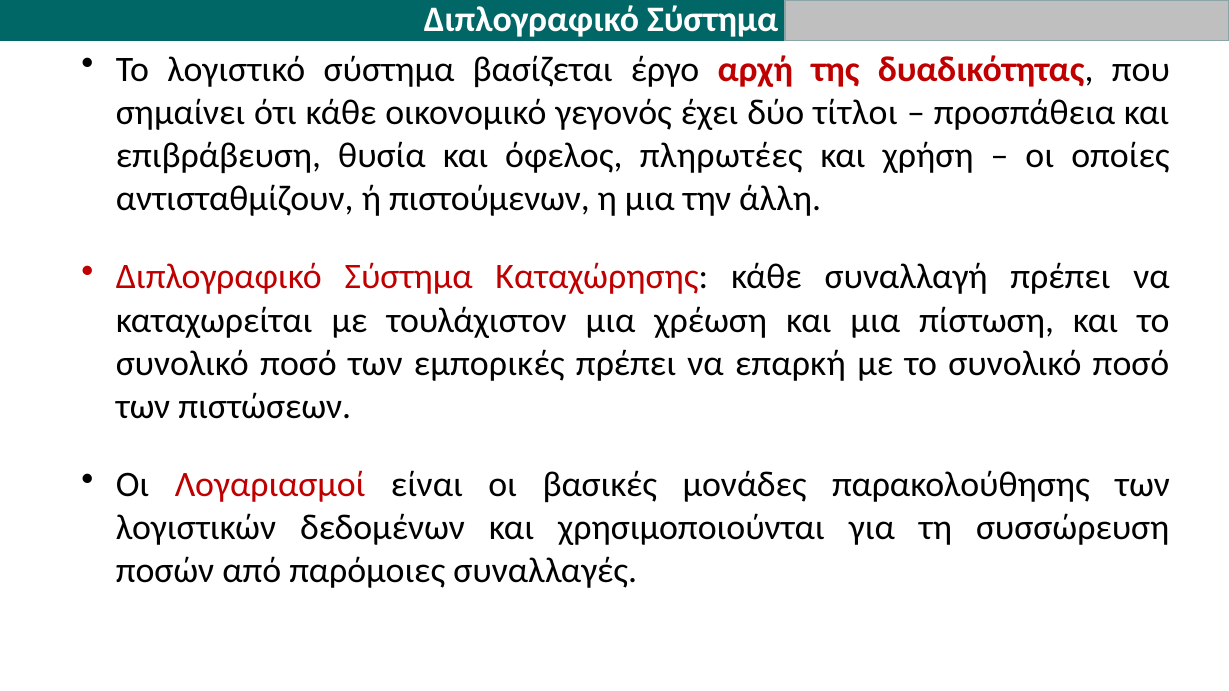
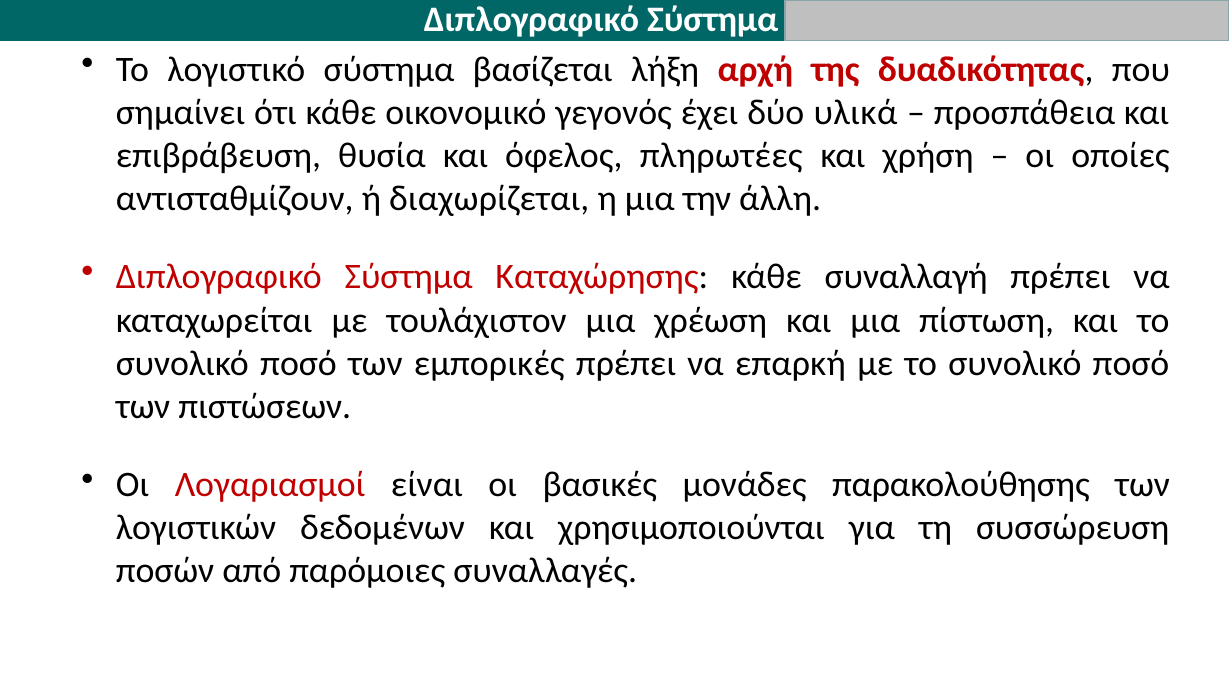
έργο: έργο -> λήξη
τίτλοι: τίτλοι -> υλικά
πιστούμενων: πιστούμενων -> διαχωρίζεται
